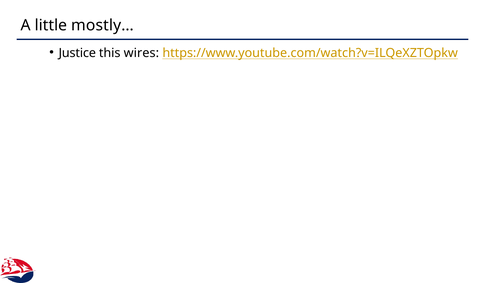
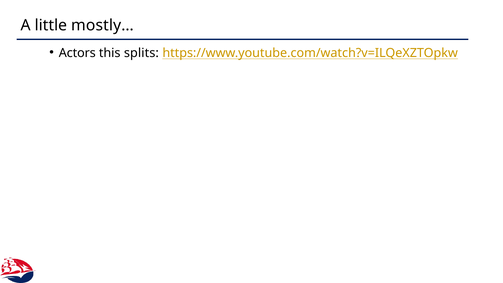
Justice: Justice -> Actors
wires: wires -> splits
